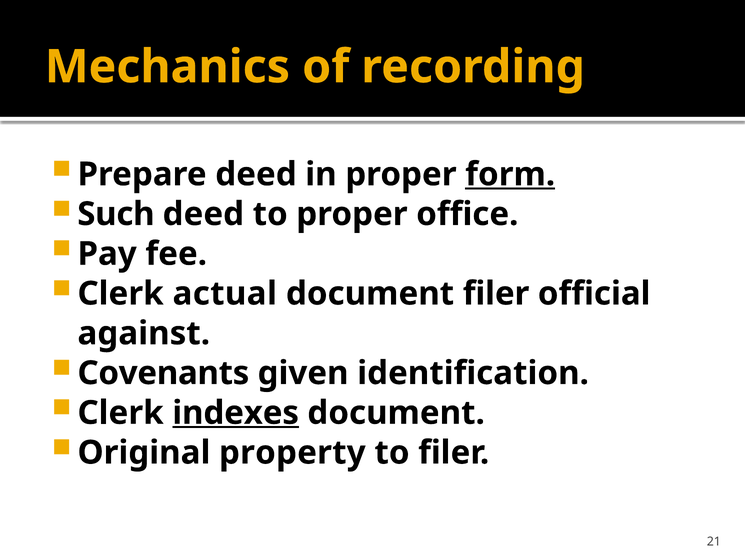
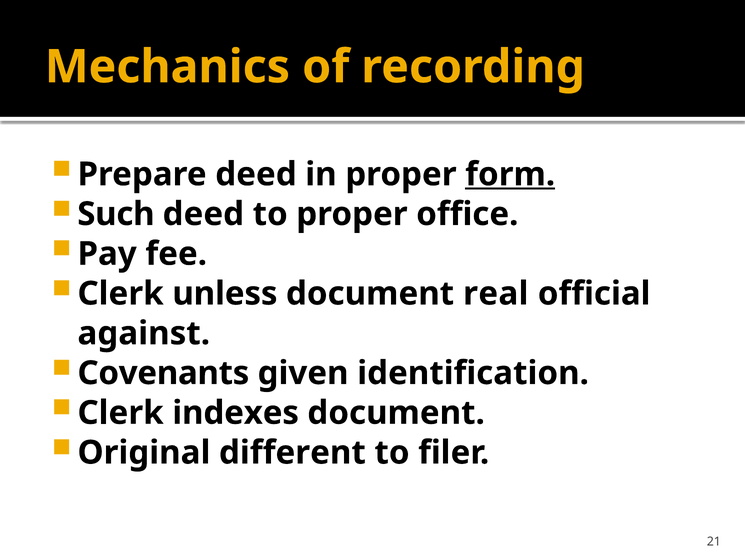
actual: actual -> unless
document filer: filer -> real
indexes underline: present -> none
property: property -> different
